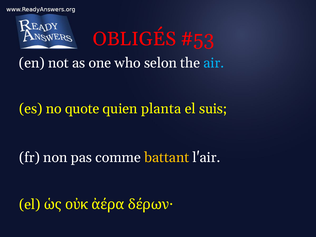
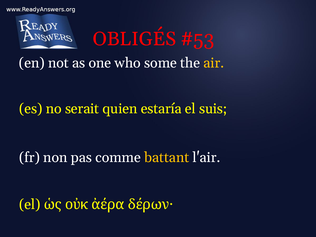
selon: selon -> some
air colour: light blue -> yellow
quote: quote -> serait
planta: planta -> estaría
